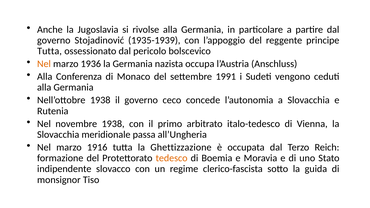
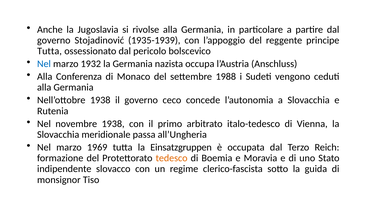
Nel at (44, 64) colour: orange -> blue
1936: 1936 -> 1932
1991: 1991 -> 1988
1916: 1916 -> 1969
Ghettizzazione: Ghettizzazione -> Einsatzgruppen
